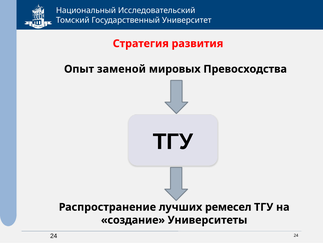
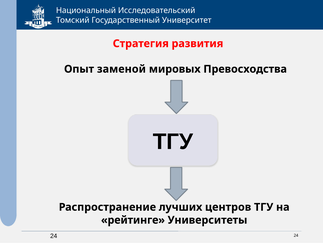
ремесел: ремесел -> центров
создание: создание -> рейтинге
